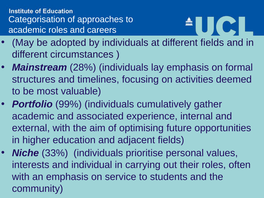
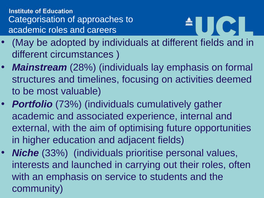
99%: 99% -> 73%
individual: individual -> launched
